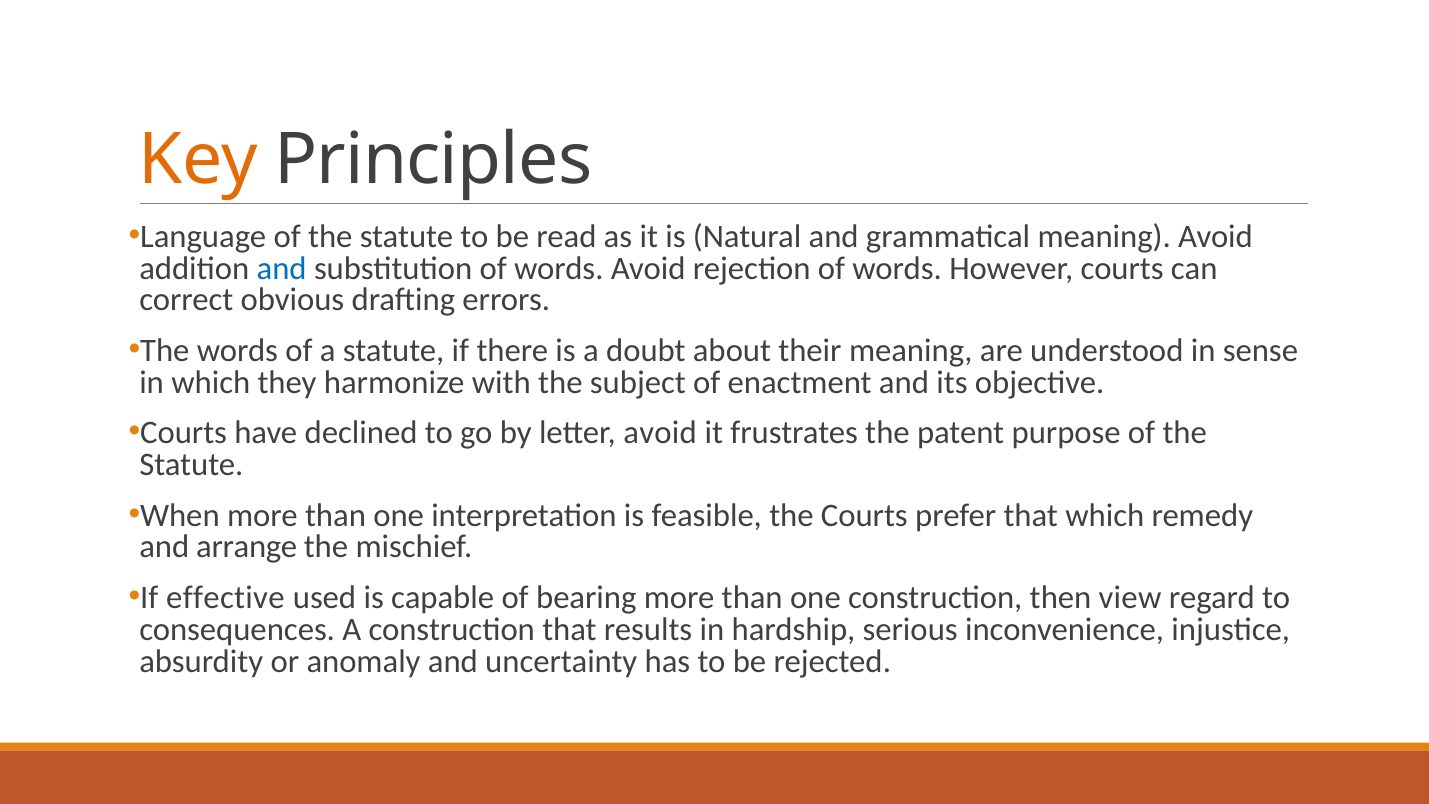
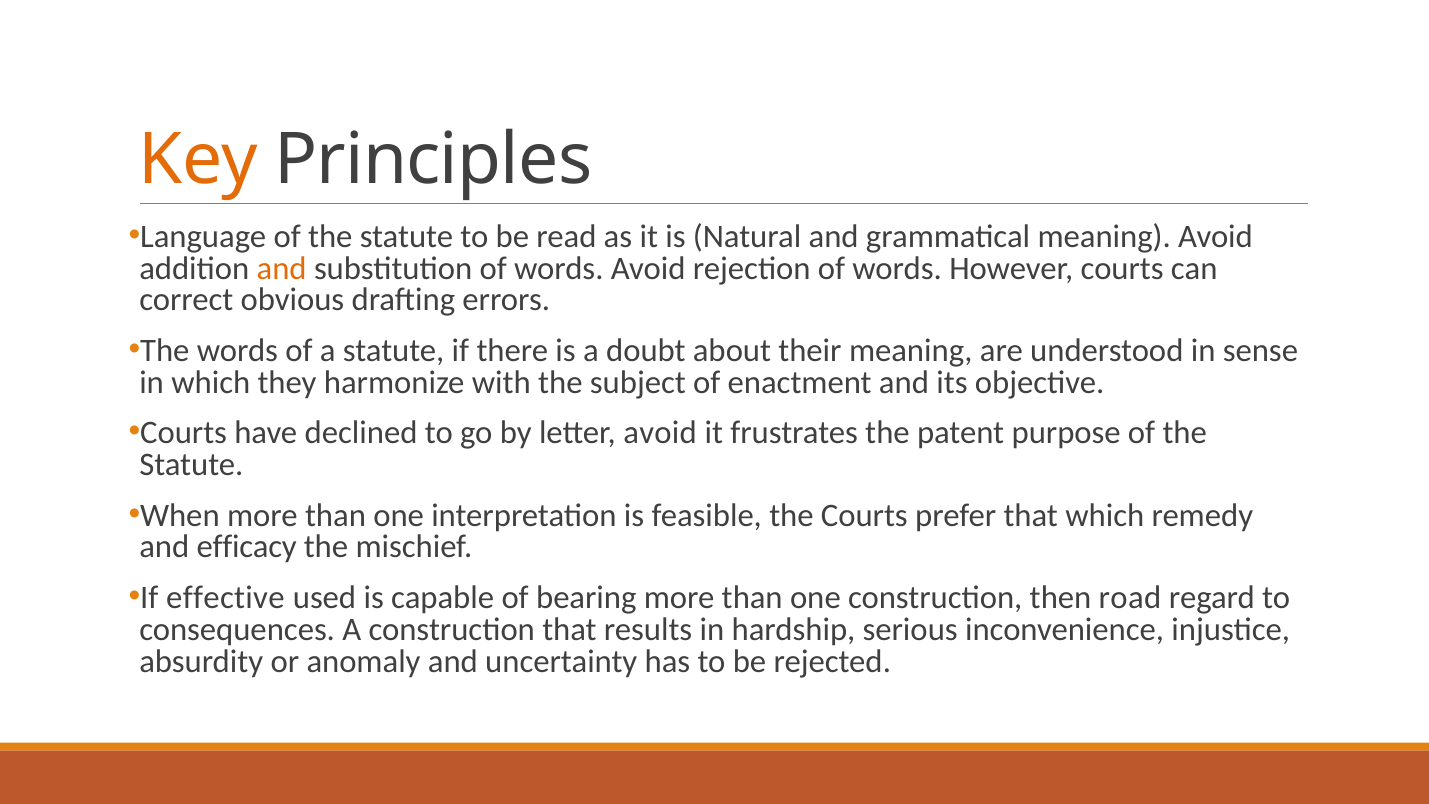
and at (282, 268) colour: blue -> orange
arrange: arrange -> efficacy
view: view -> road
